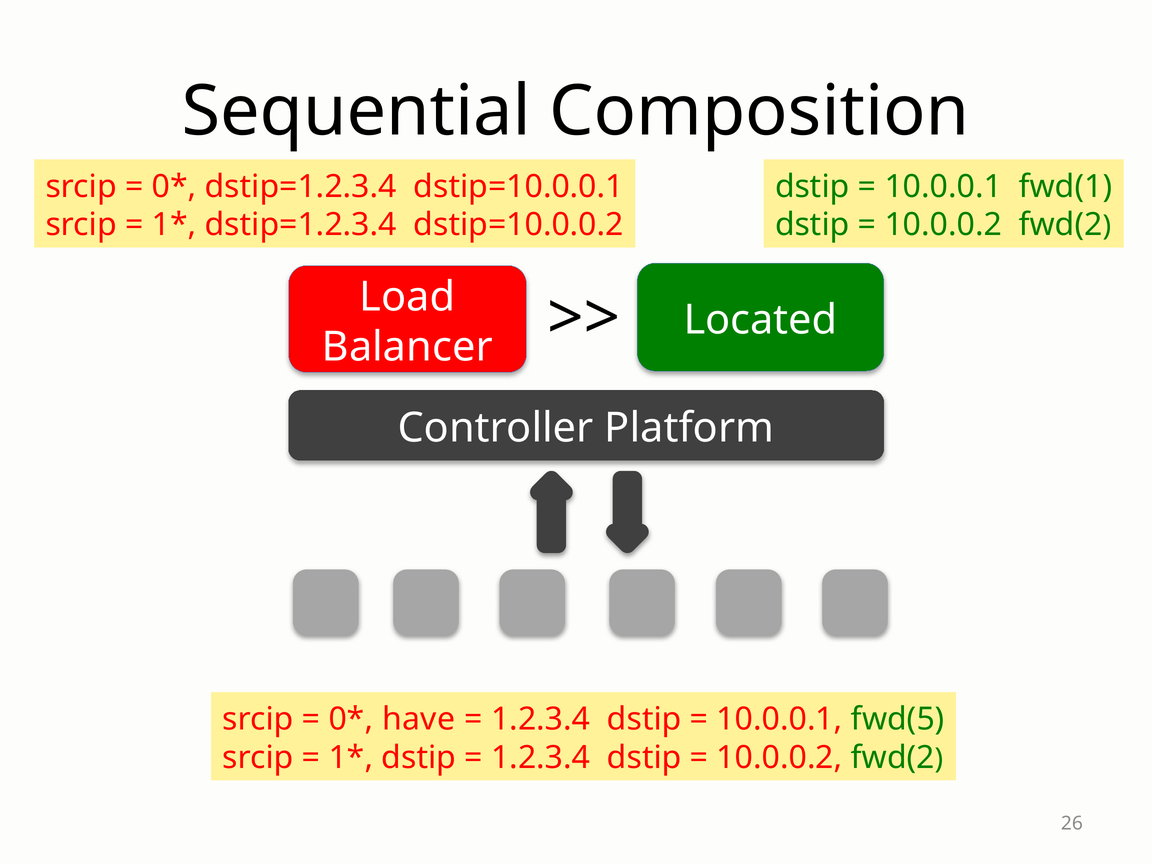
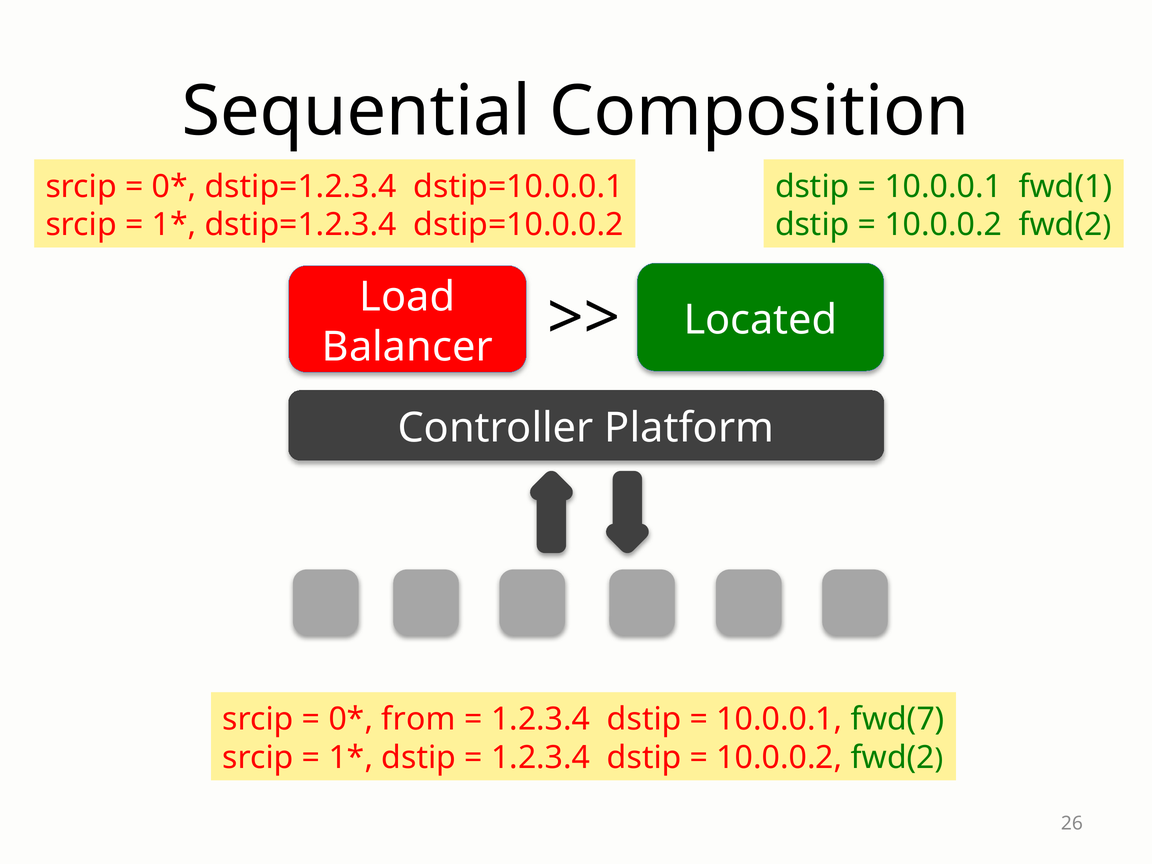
have: have -> from
fwd(5: fwd(5 -> fwd(7
